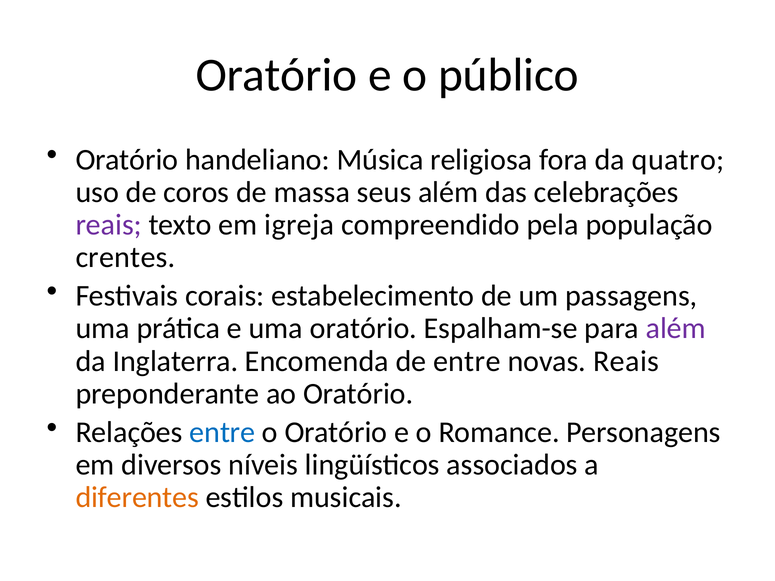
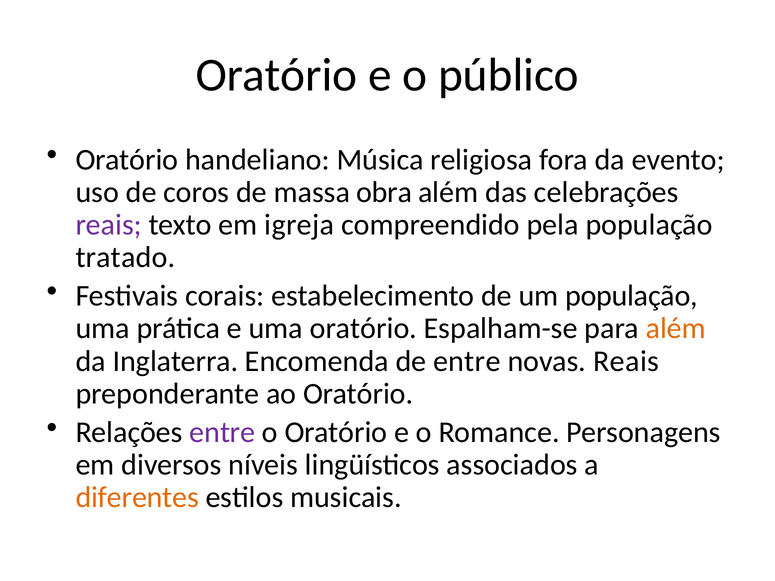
quatro: quatro -> evento
seus: seus -> obra
crentes: crentes -> tratado
um passagens: passagens -> população
além at (676, 329) colour: purple -> orange
entre at (222, 433) colour: blue -> purple
